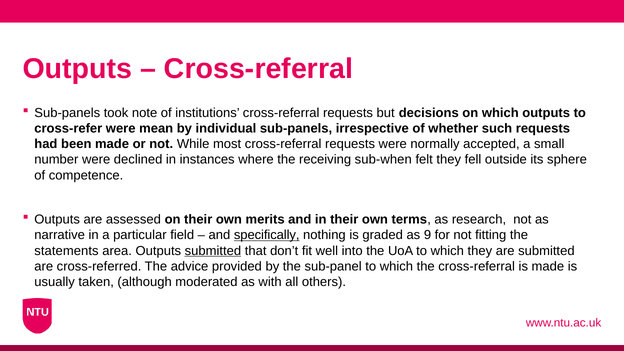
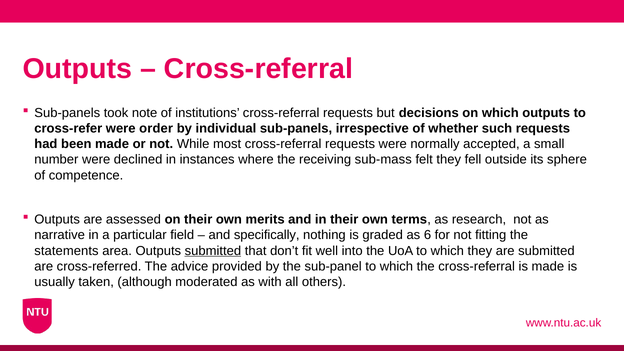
mean: mean -> order
sub-when: sub-when -> sub-mass
specifically underline: present -> none
9: 9 -> 6
